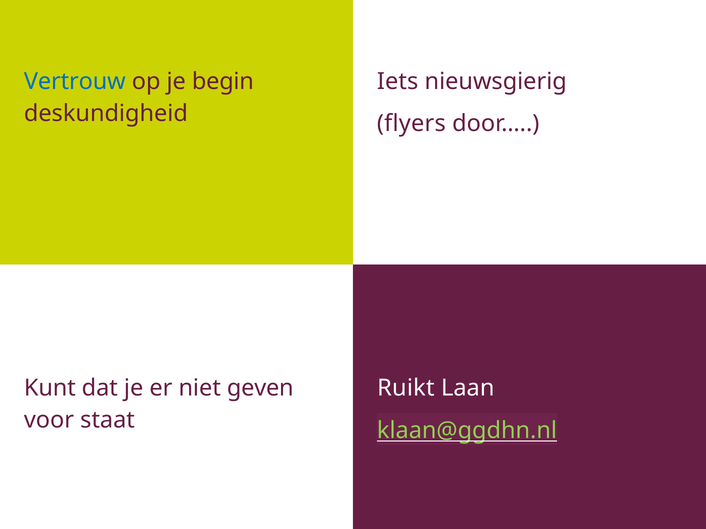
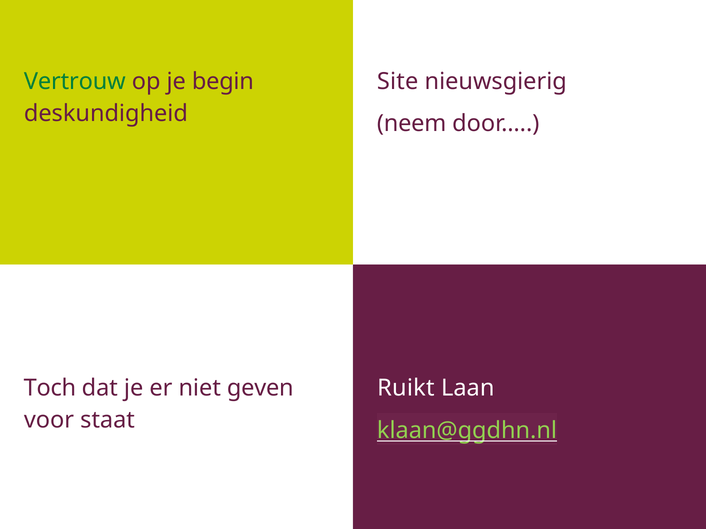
Vertrouw colour: blue -> green
Iets: Iets -> Site
flyers: flyers -> neem
Kunt: Kunt -> Toch
